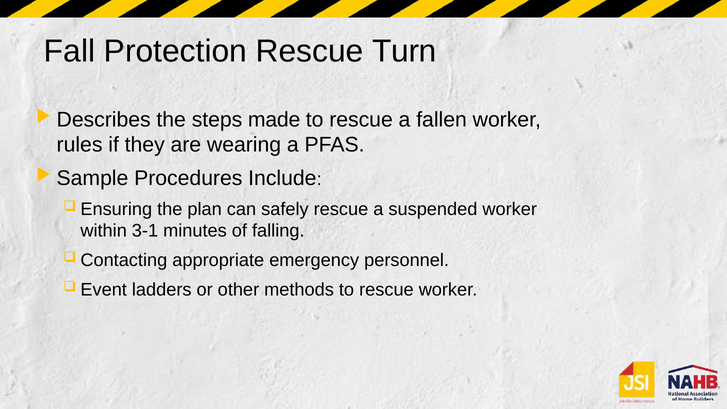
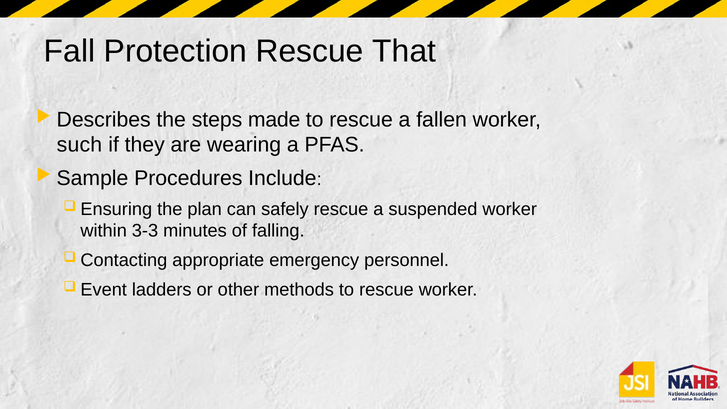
Turn: Turn -> That
rules: rules -> such
3-1: 3-1 -> 3-3
